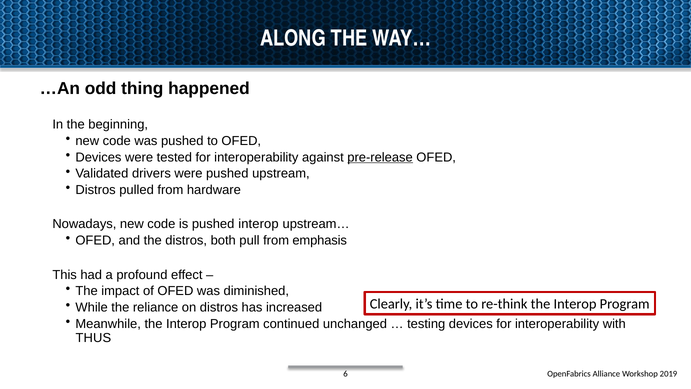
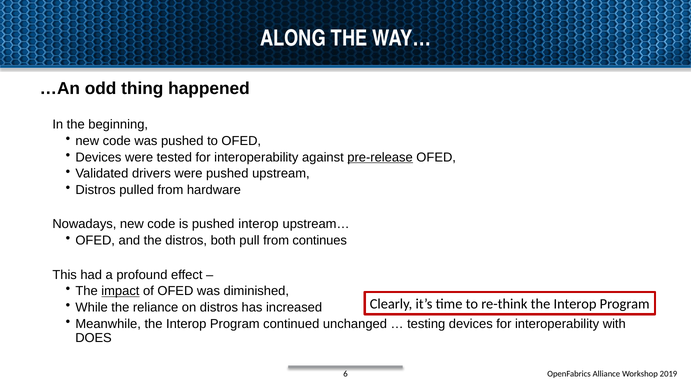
emphasis: emphasis -> continues
impact underline: none -> present
THUS: THUS -> DOES
